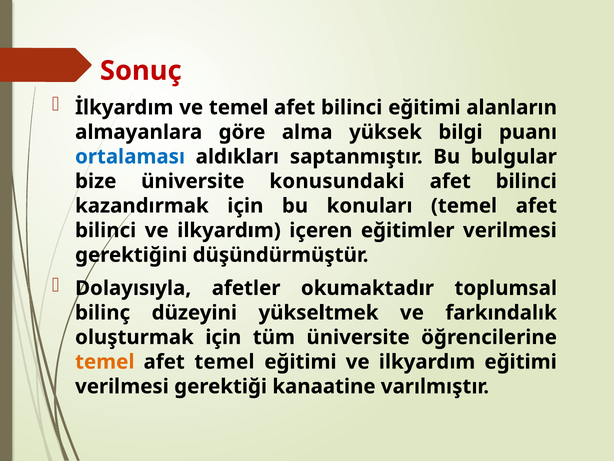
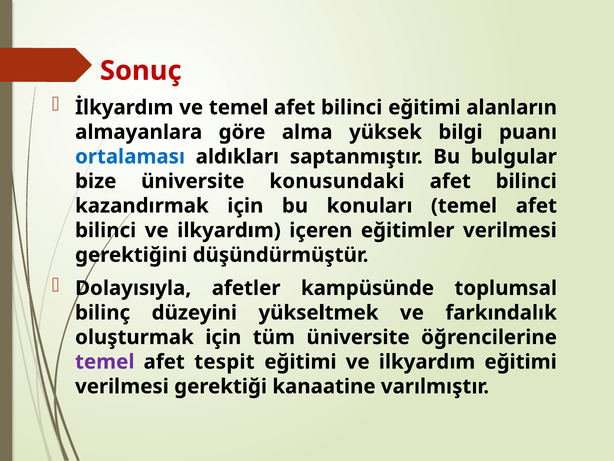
okumaktadır: okumaktadır -> kampüsünde
temel at (105, 362) colour: orange -> purple
afet temel: temel -> tespit
